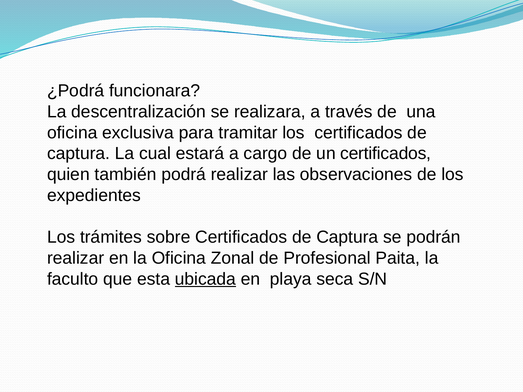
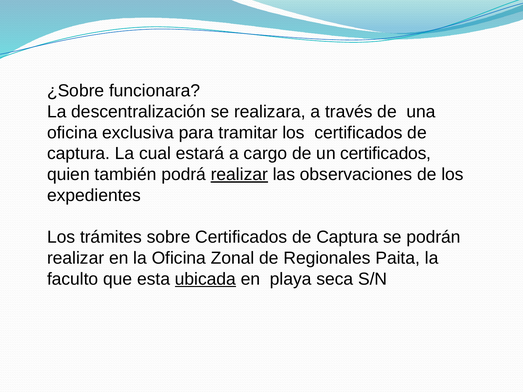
¿Podrá: ¿Podrá -> ¿Sobre
realizar at (239, 175) underline: none -> present
Profesional: Profesional -> Regionales
